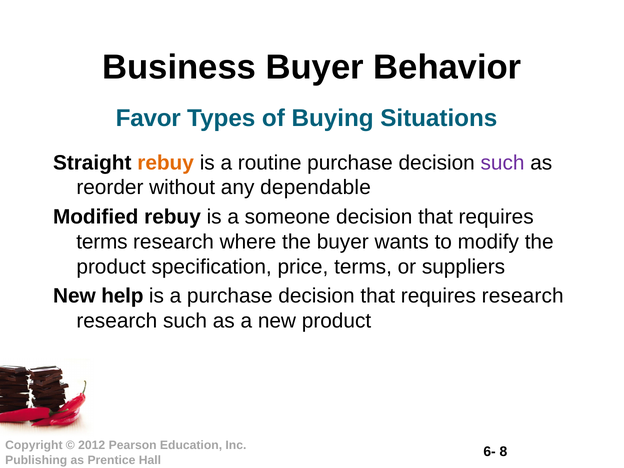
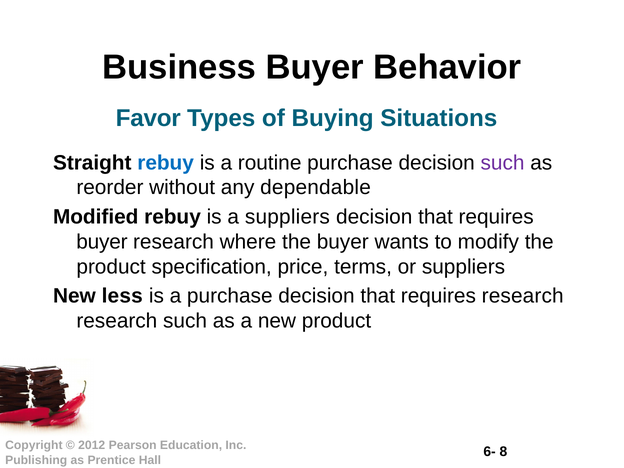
rebuy at (166, 163) colour: orange -> blue
a someone: someone -> suppliers
terms at (102, 242): terms -> buyer
help: help -> less
